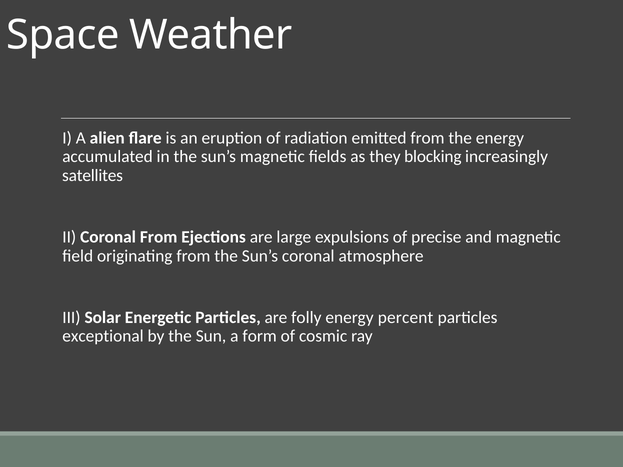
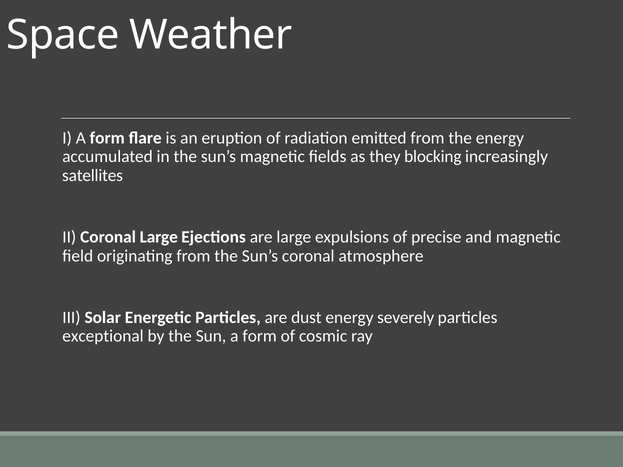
I A alien: alien -> form
Coronal From: From -> Large
folly: folly -> dust
percent: percent -> severely
